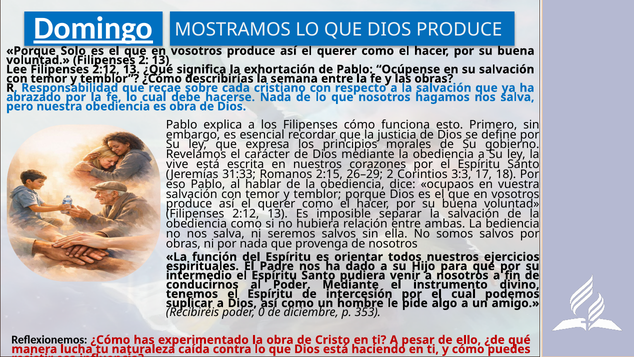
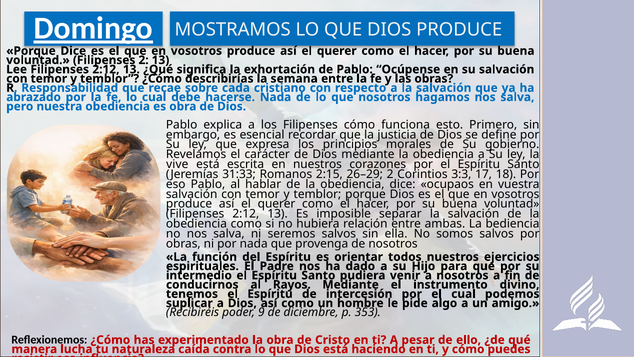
Porque Solo: Solo -> Dice
al Poder: Poder -> Rayos
0: 0 -> 9
